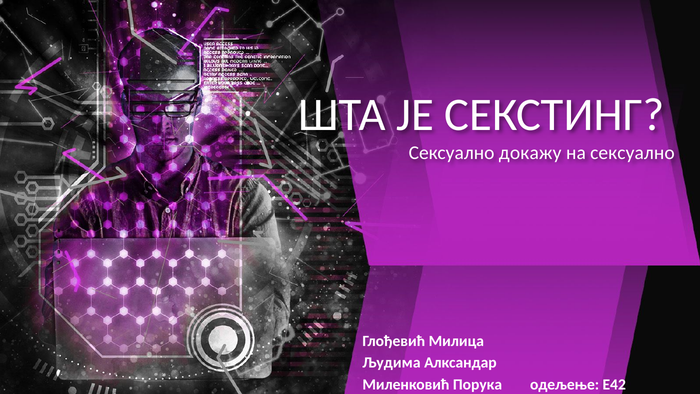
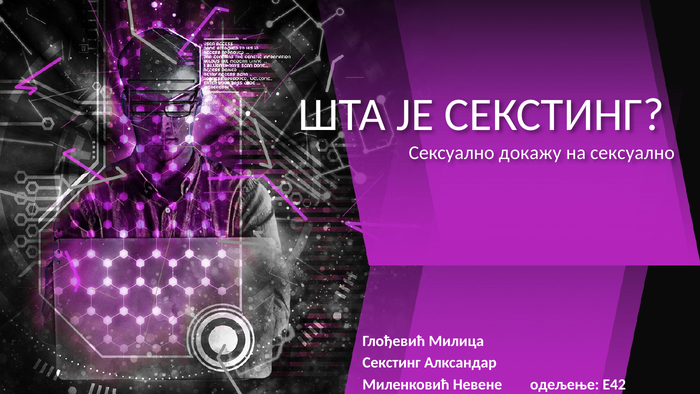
Људима at (391, 363): Људима -> Секстинг
Порука: Порука -> Невене
